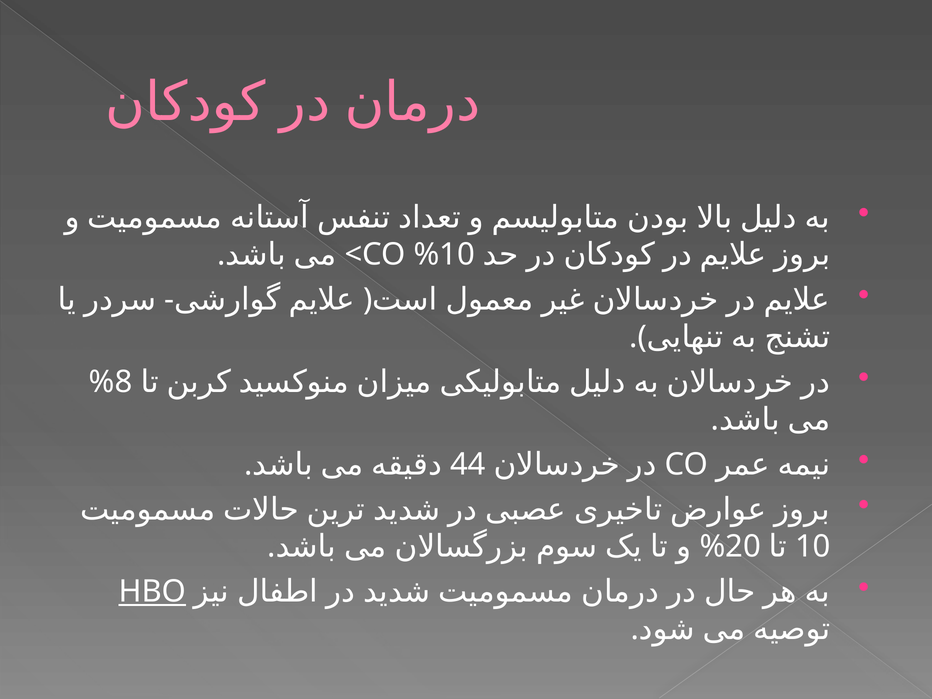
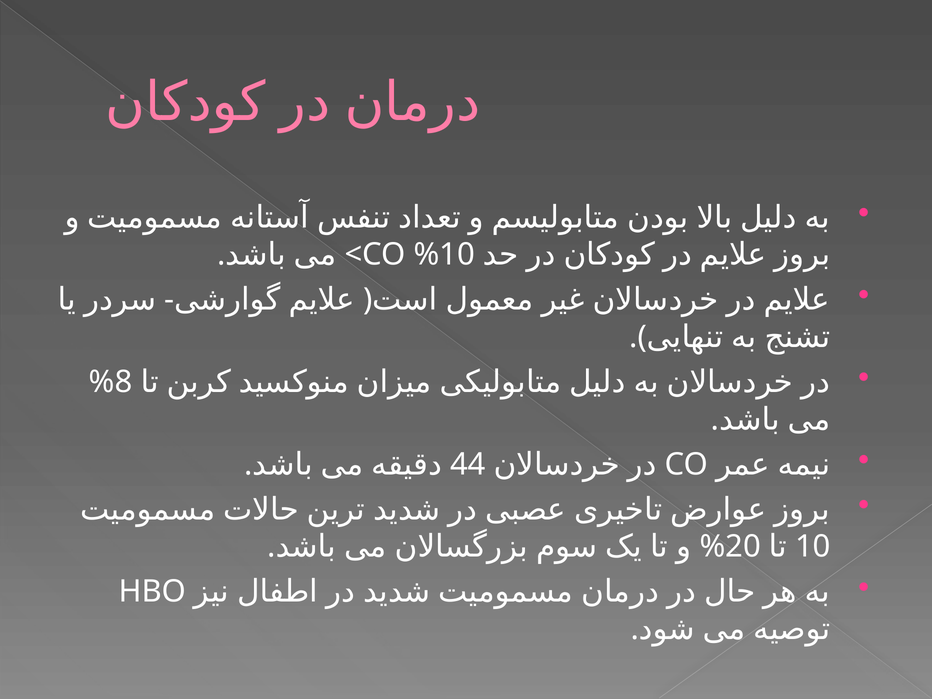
HBO underline: present -> none
